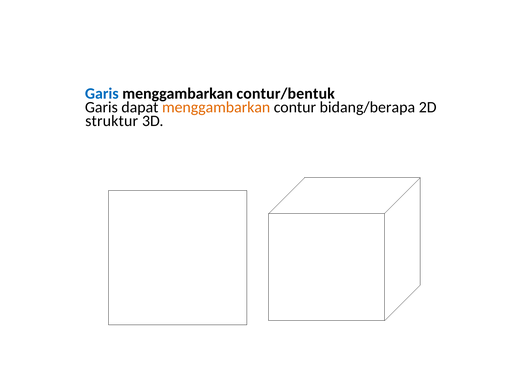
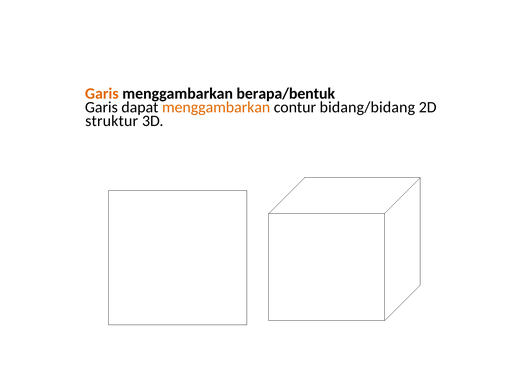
Garis at (102, 94) colour: blue -> orange
contur/bentuk: contur/bentuk -> berapa/bentuk
bidang/berapa: bidang/berapa -> bidang/bidang
